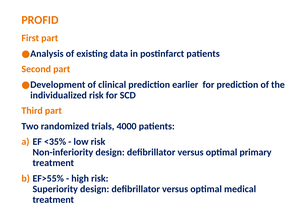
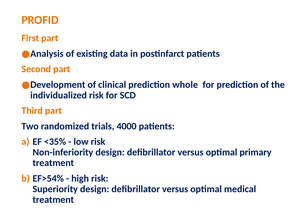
earlier: earlier -> whole
EF>55%: EF>55% -> EF>54%
